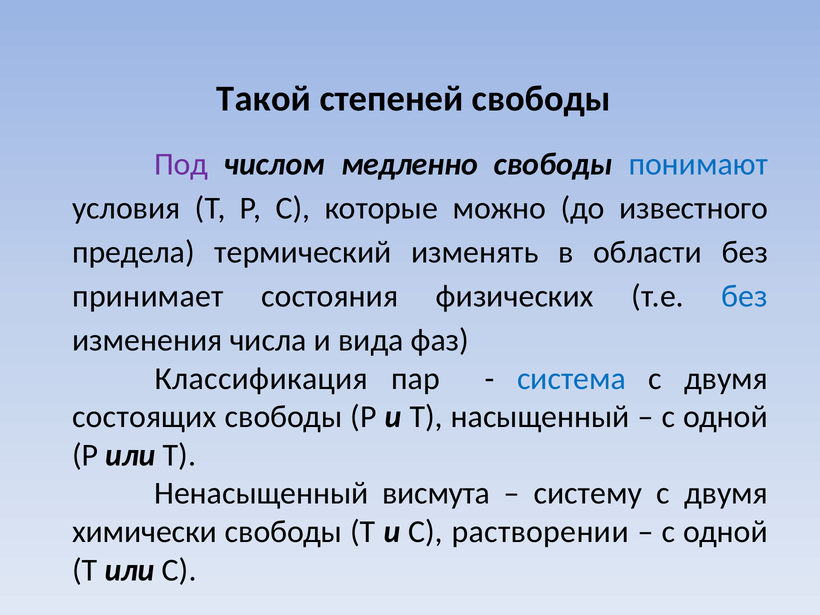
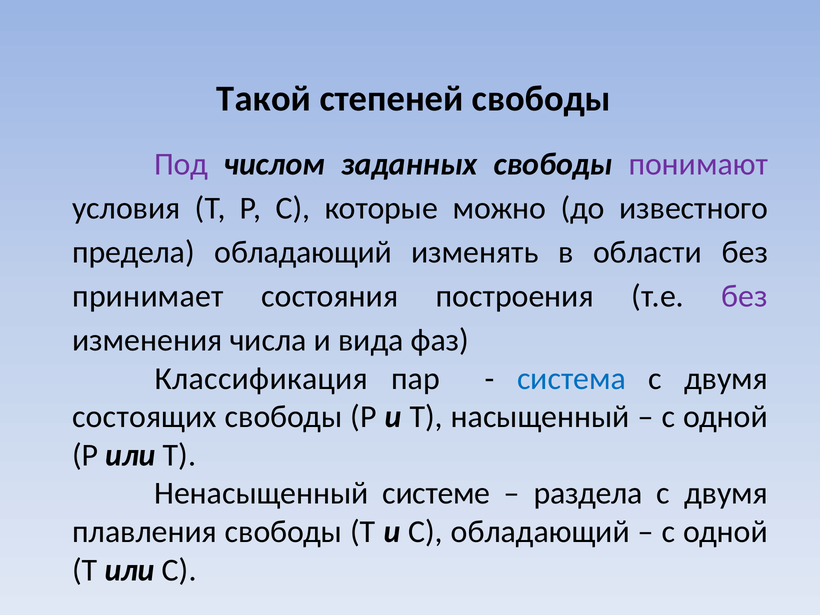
медленно: медленно -> заданных
понимают colour: blue -> purple
предела термический: термический -> обладающий
физических: физических -> построения
без at (745, 296) colour: blue -> purple
висмута: висмута -> системе
систему: систему -> раздела
химически: химически -> плавления
С растворении: растворении -> обладающий
